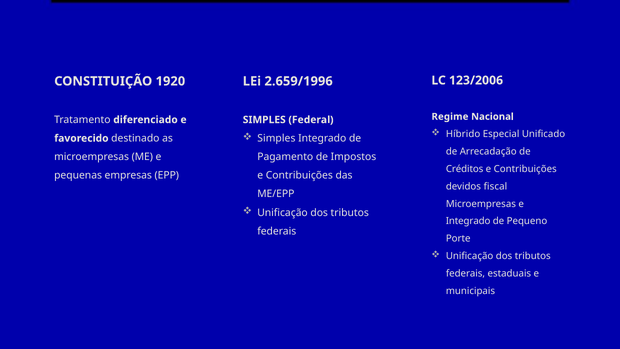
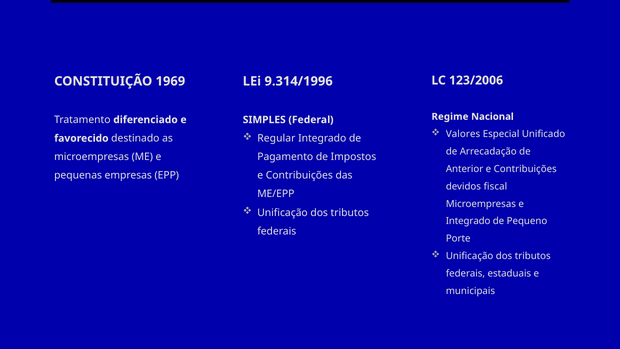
1920: 1920 -> 1969
2.659/1996: 2.659/1996 -> 9.314/1996
Híbrido: Híbrido -> Valores
Simples at (276, 138): Simples -> Regular
Créditos: Créditos -> Anterior
